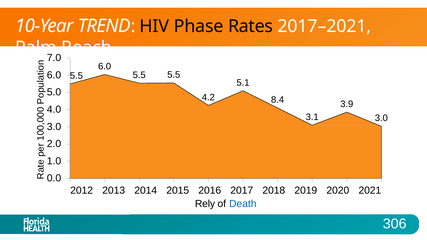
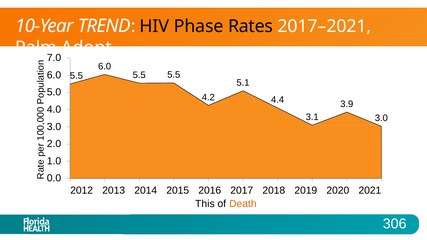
Reach: Reach -> Adopt
8.4: 8.4 -> 4.4
Rely: Rely -> This
Death colour: blue -> orange
